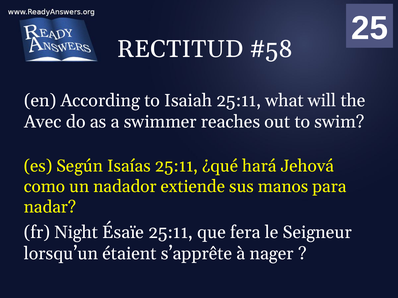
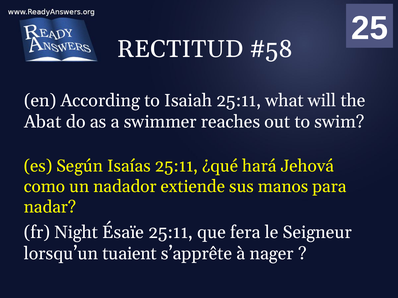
Avec: Avec -> Abat
étaient: étaient -> tuaient
